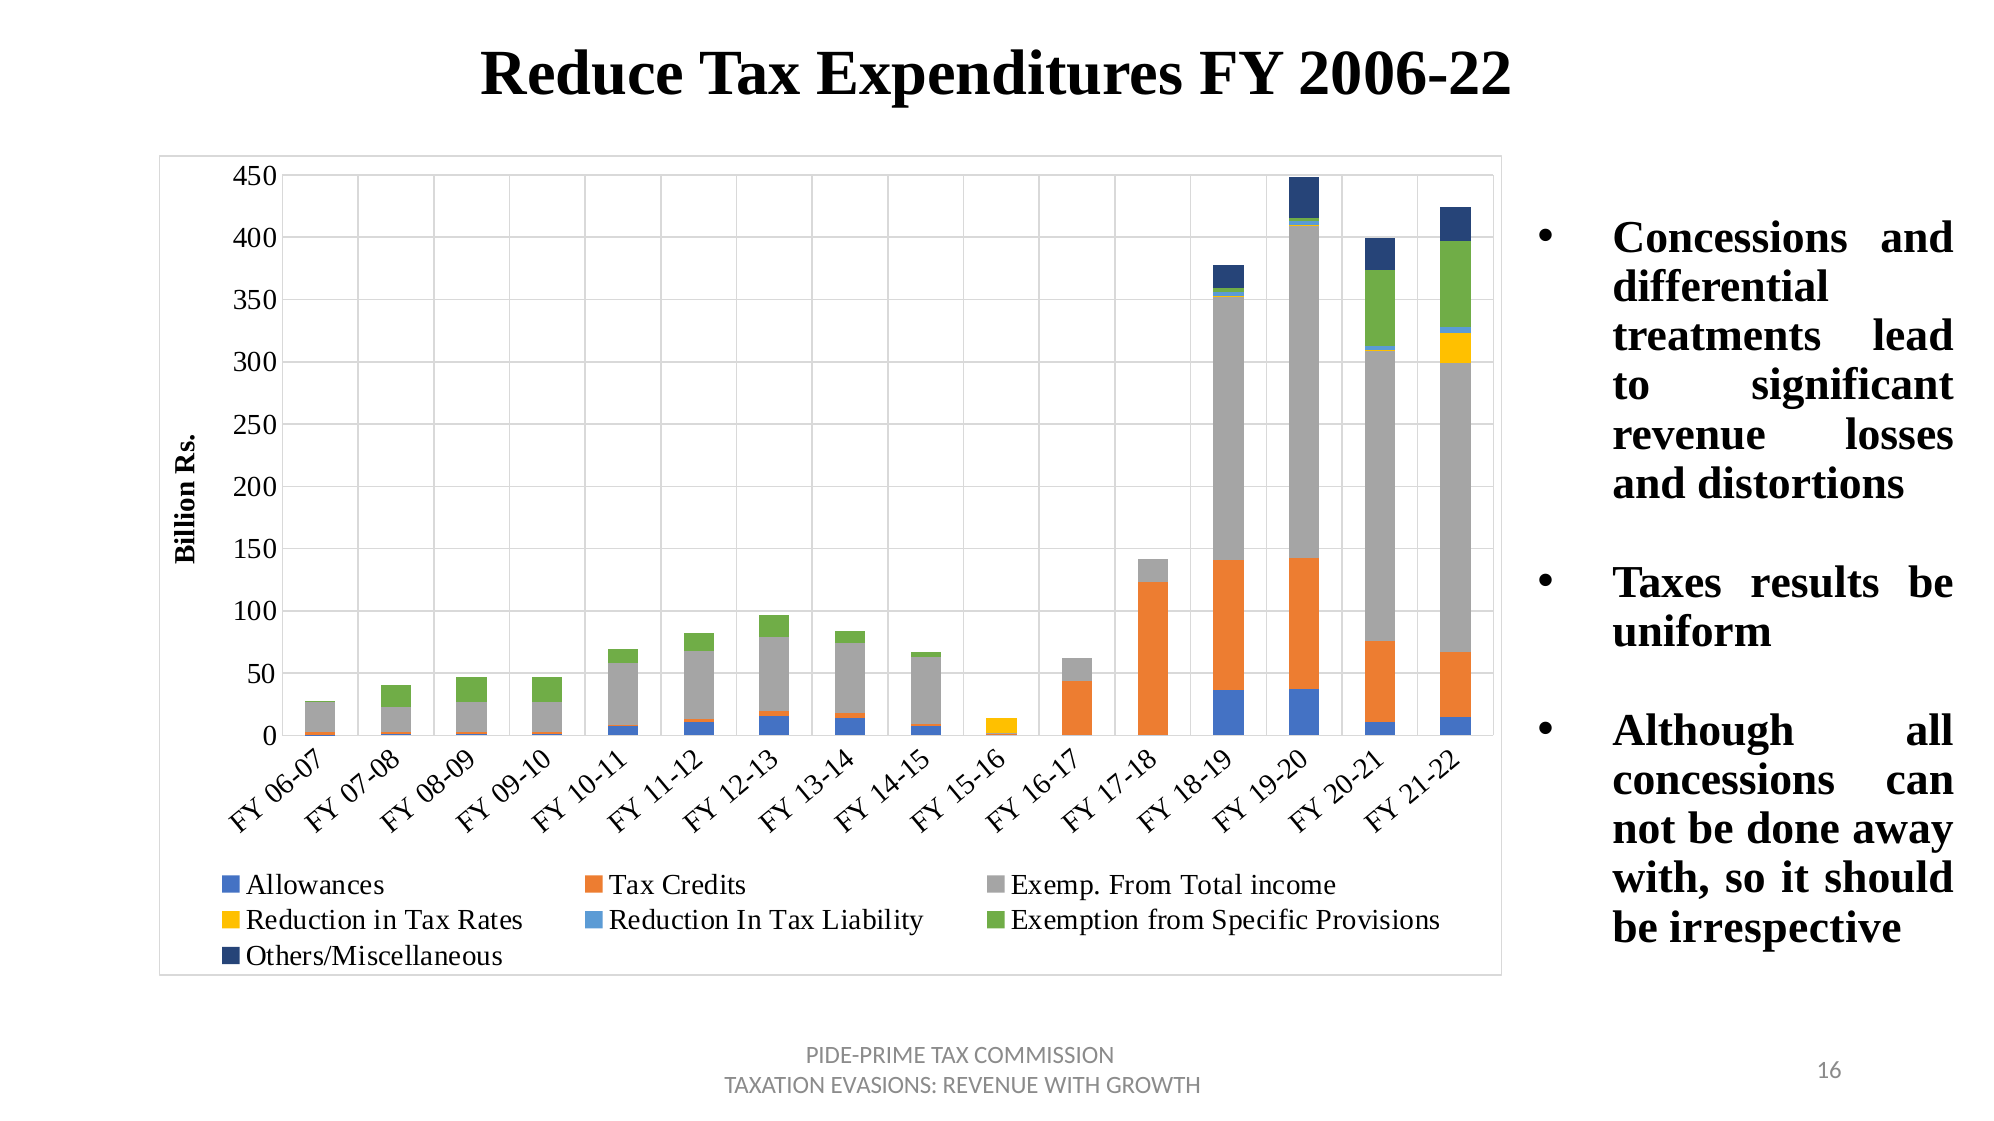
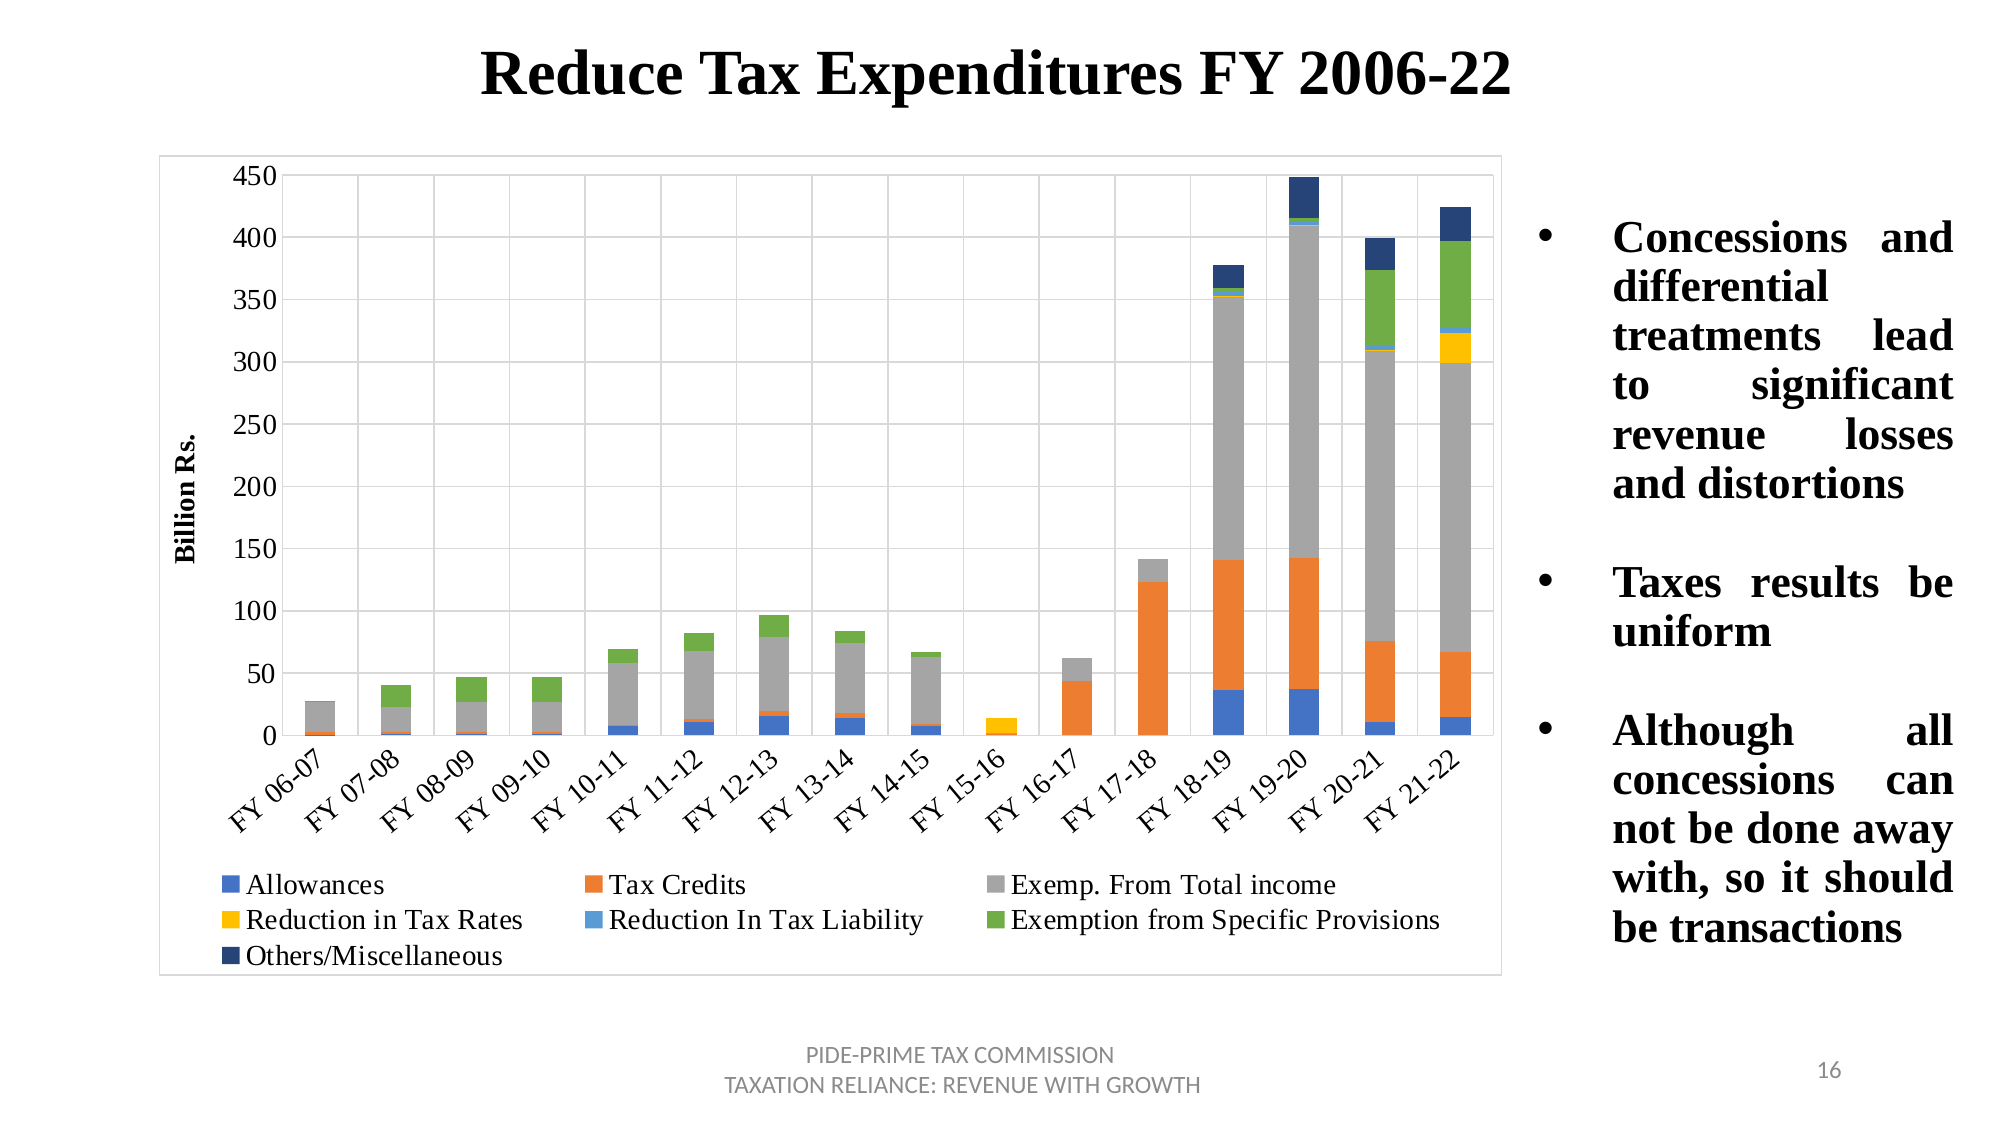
irrespective: irrespective -> transactions
EVASIONS: EVASIONS -> RELIANCE
